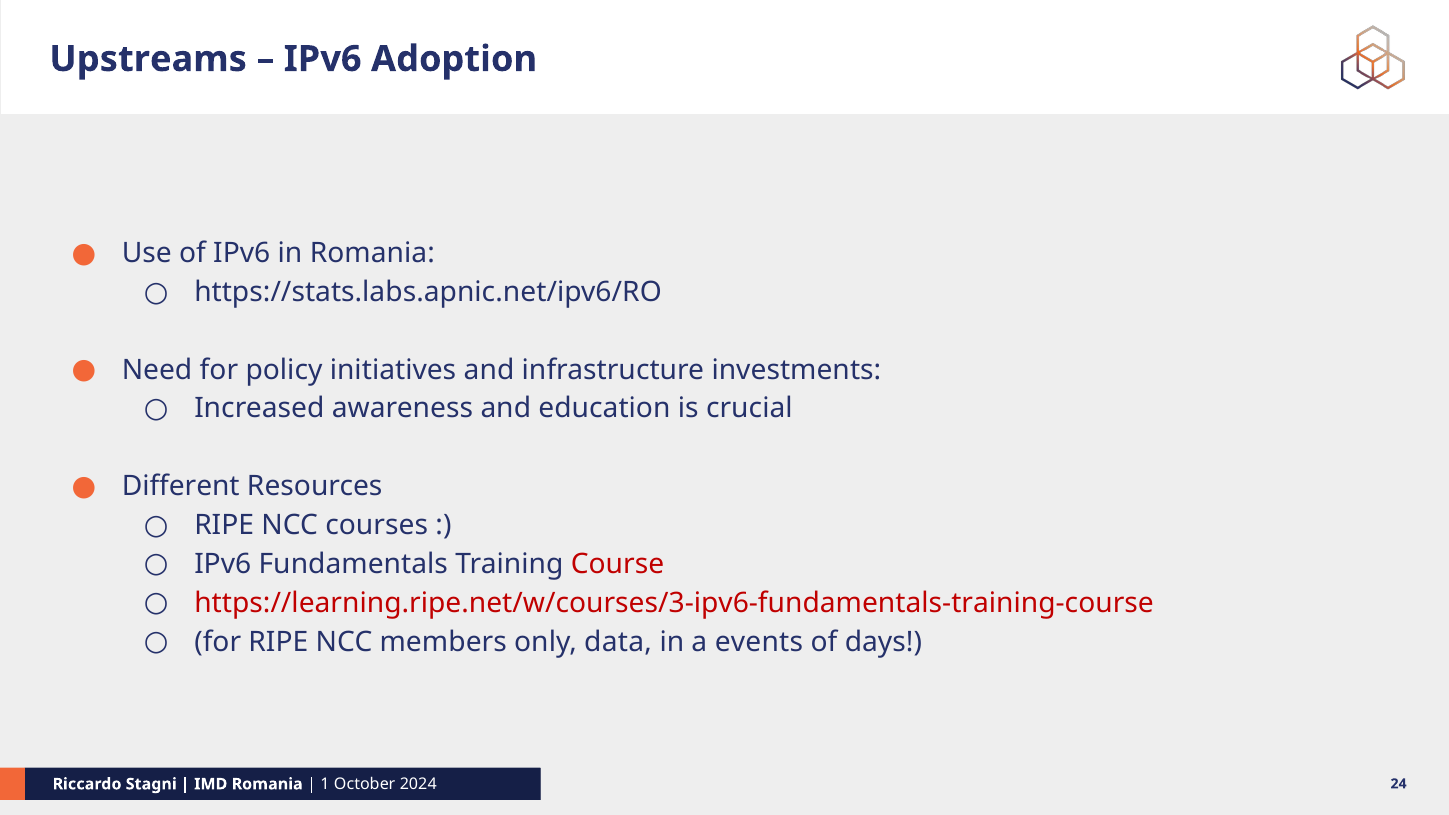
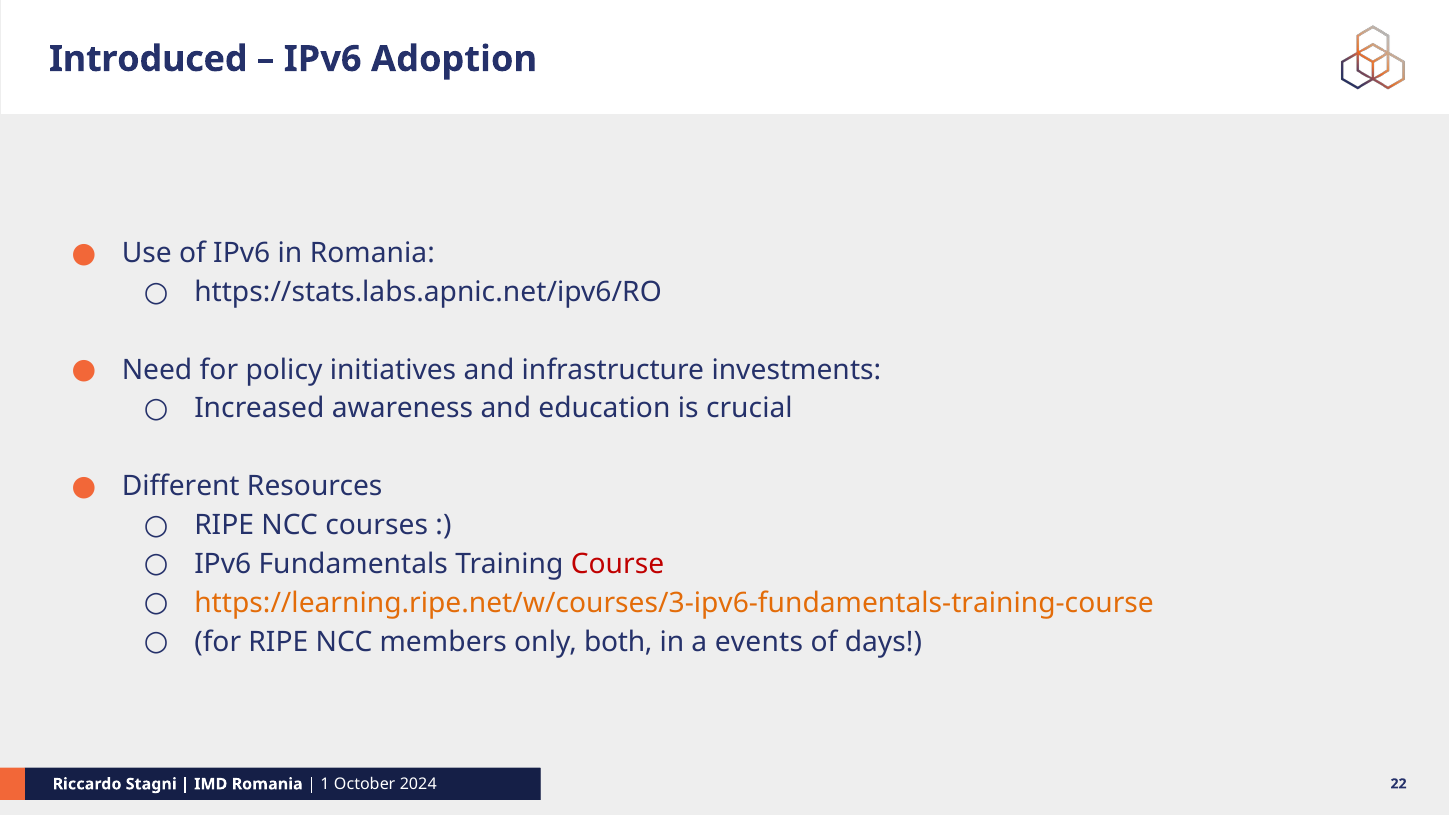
Upstreams: Upstreams -> Introduced
https://learning.ripe.net/w/courses/3-ipv6-fundamentals-training-course colour: red -> orange
data: data -> both
24: 24 -> 22
